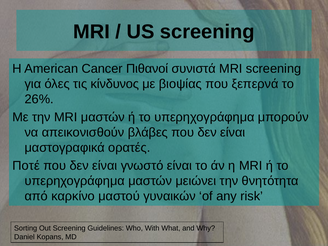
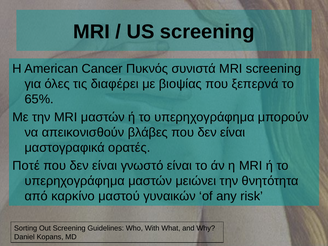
Πιθανοί: Πιθανοί -> Πυκνός
κίνδυνος: κίνδυνος -> διαφέρει
26%: 26% -> 65%
